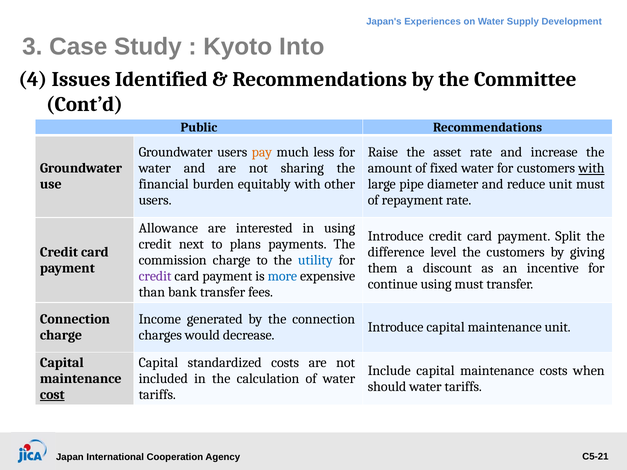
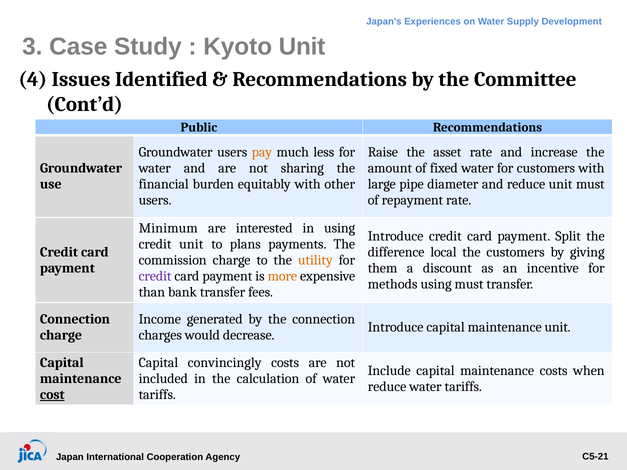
Kyoto Into: Into -> Unit
with at (591, 168) underline: present -> none
Allowance: Allowance -> Minimum
credit next: next -> unit
level: level -> local
utility colour: blue -> orange
more colour: blue -> orange
continue: continue -> methods
standardized: standardized -> convincingly
should at (387, 387): should -> reduce
